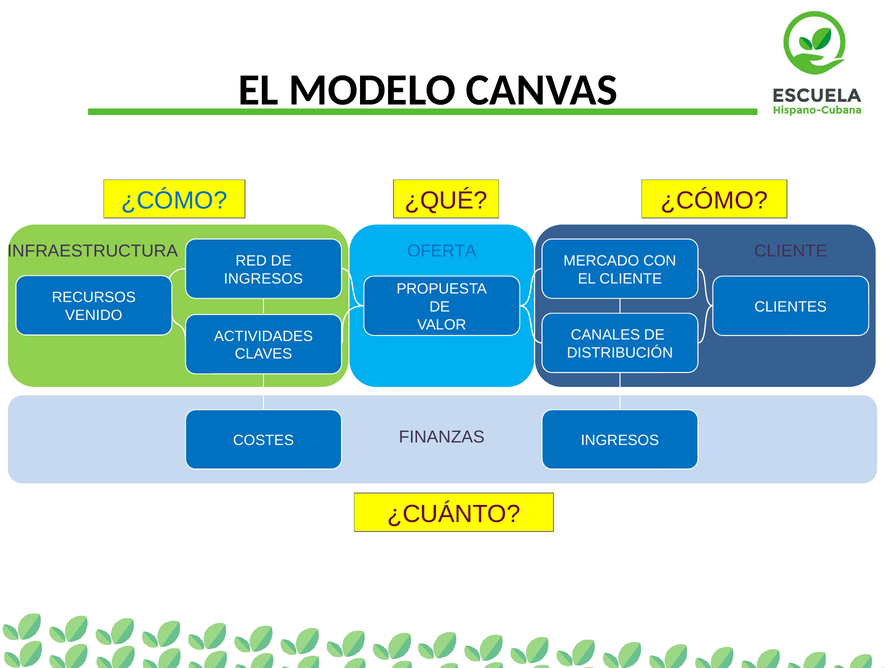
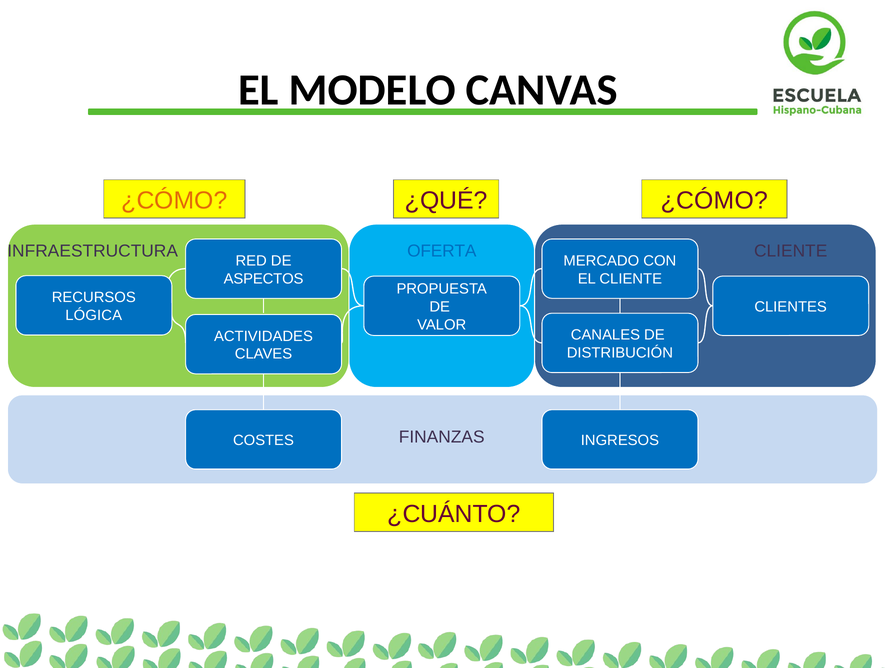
¿CÓMO at (174, 201) colour: blue -> orange
INGRESOS at (263, 279): INGRESOS -> ASPECTOS
VENIDO: VENIDO -> LÓGICA
